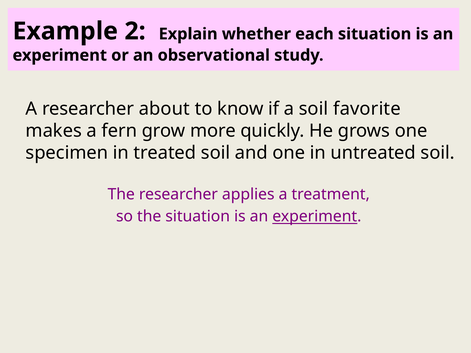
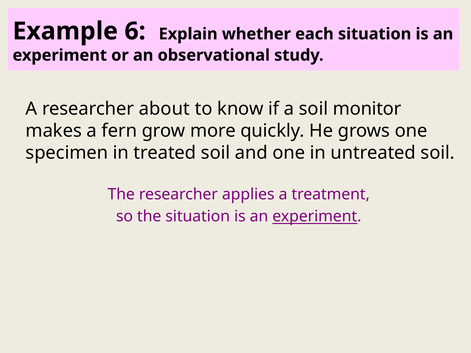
2: 2 -> 6
favorite: favorite -> monitor
